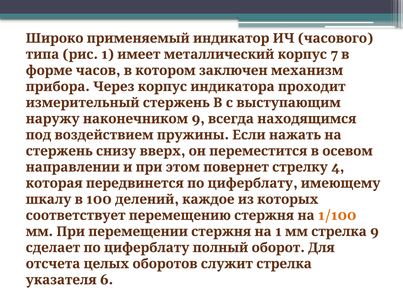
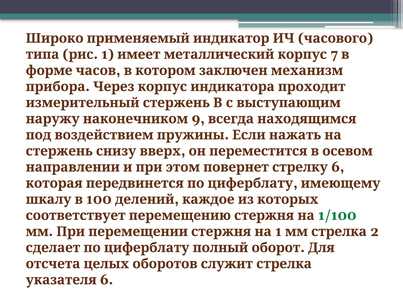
4 at (338, 167): 4 -> 6
1/100 colour: orange -> green
1 9: 9 -> 2
